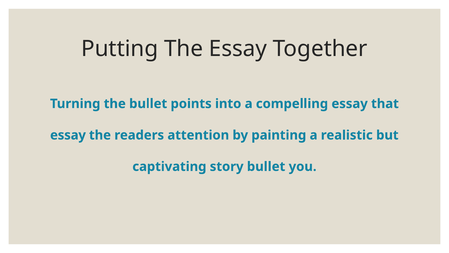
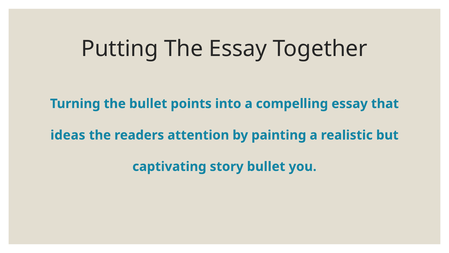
essay at (68, 135): essay -> ideas
